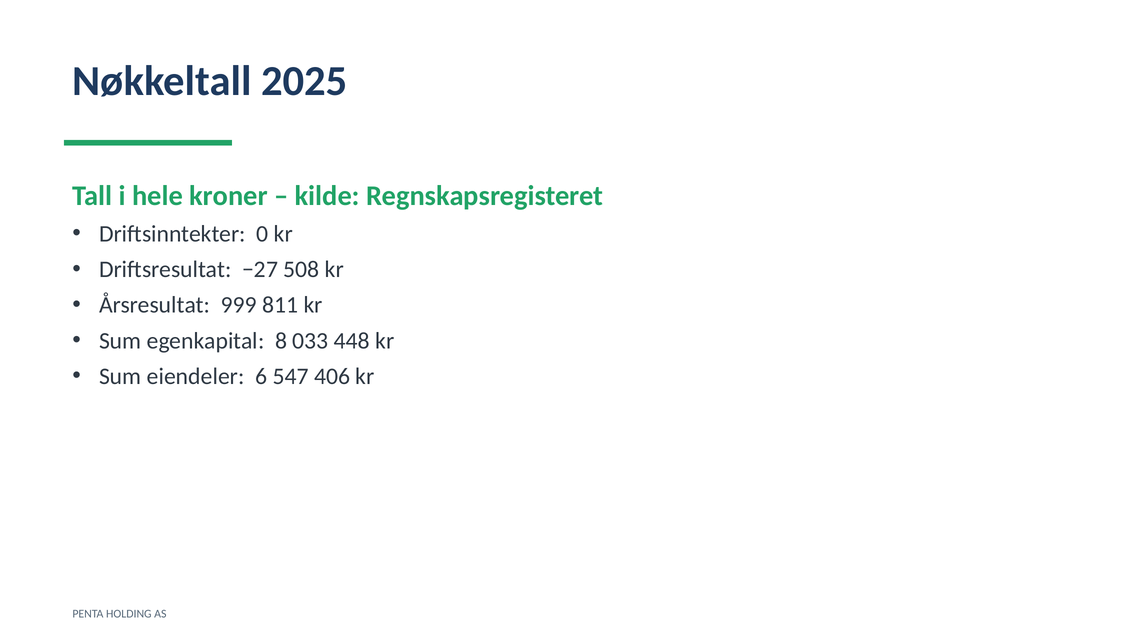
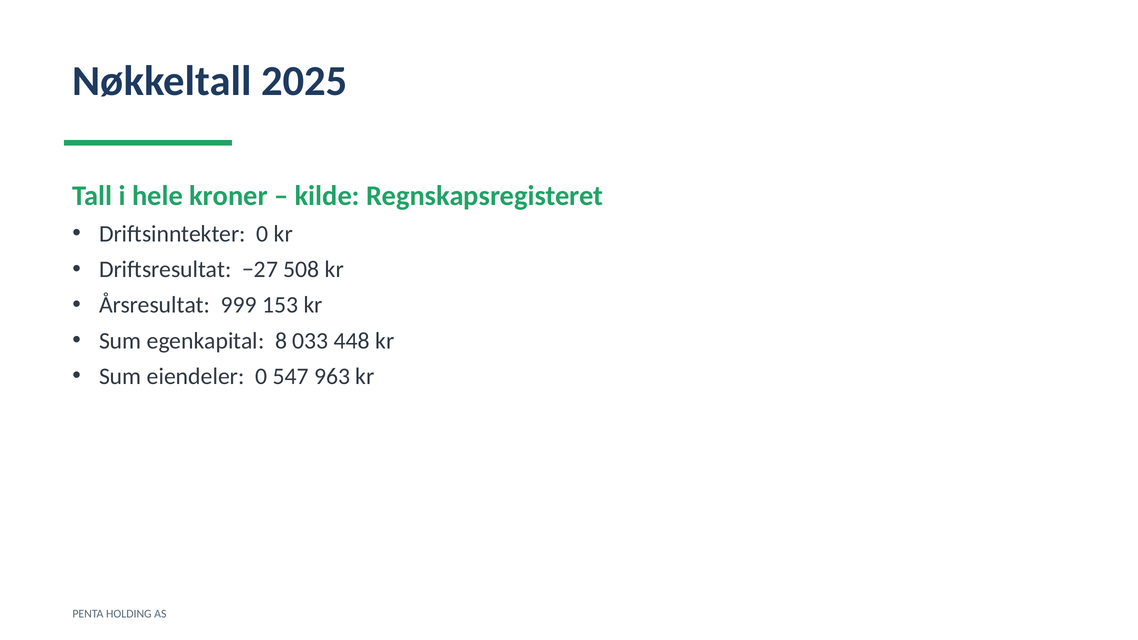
811: 811 -> 153
eiendeler 6: 6 -> 0
406: 406 -> 963
